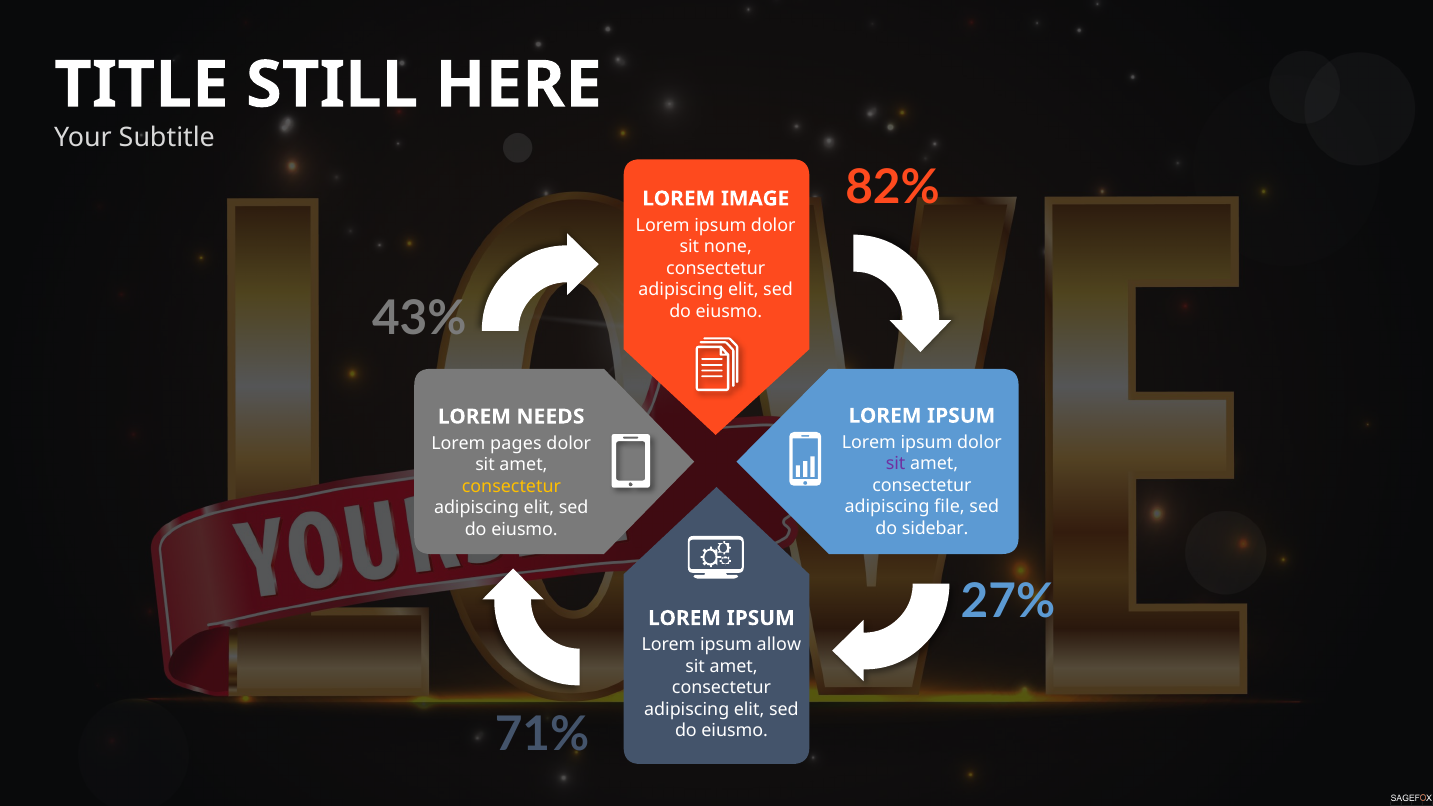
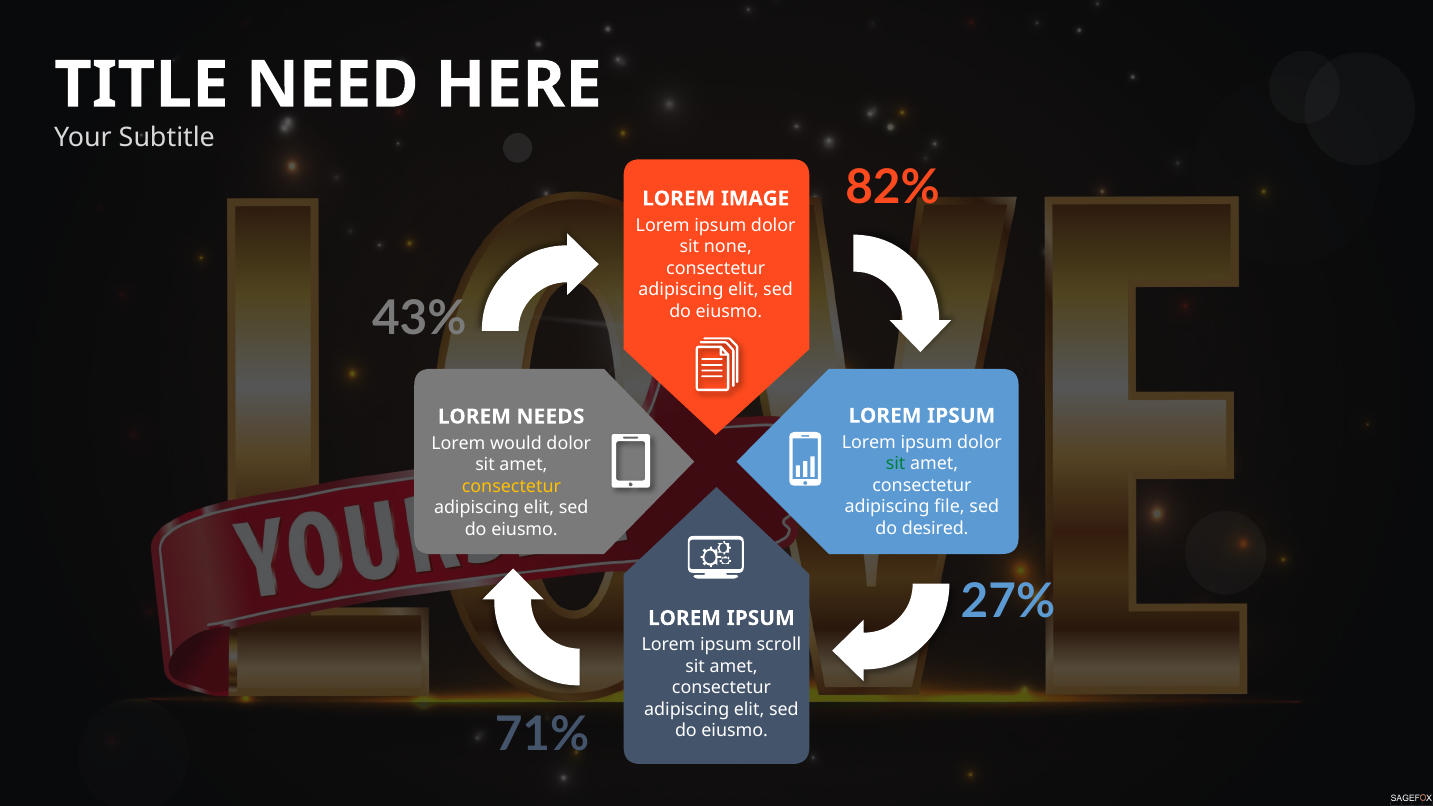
STILL: STILL -> NEED
pages: pages -> would
sit at (896, 464) colour: purple -> green
sidebar: sidebar -> desired
allow: allow -> scroll
